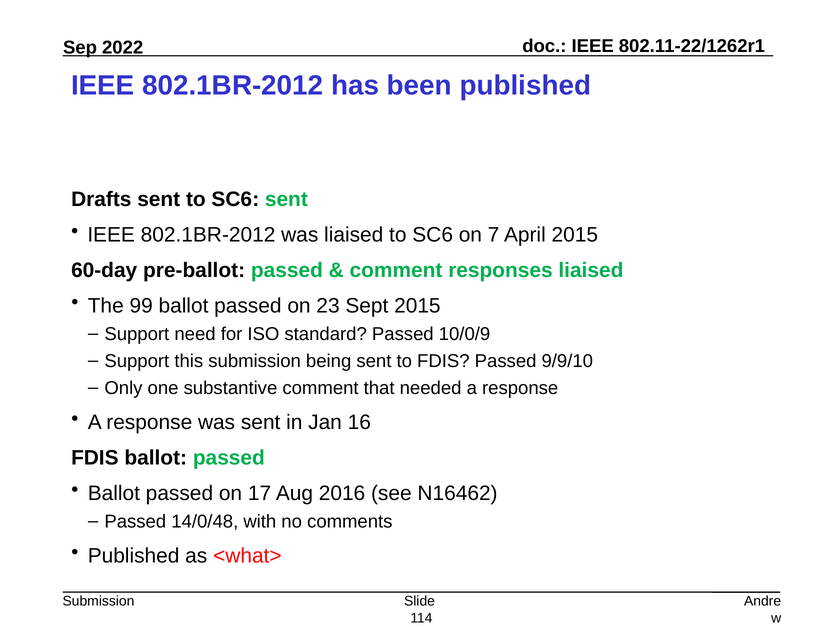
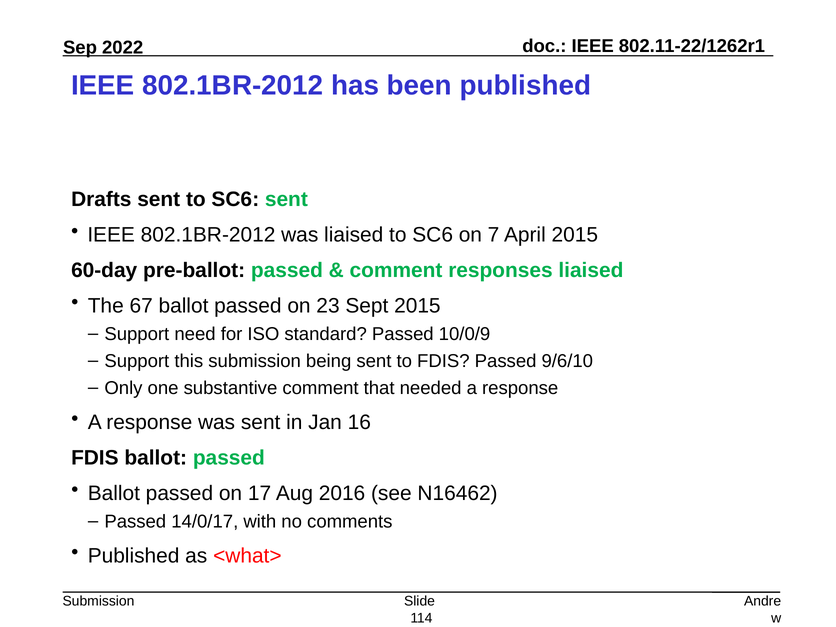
99: 99 -> 67
9/9/10: 9/9/10 -> 9/6/10
14/0/48: 14/0/48 -> 14/0/17
